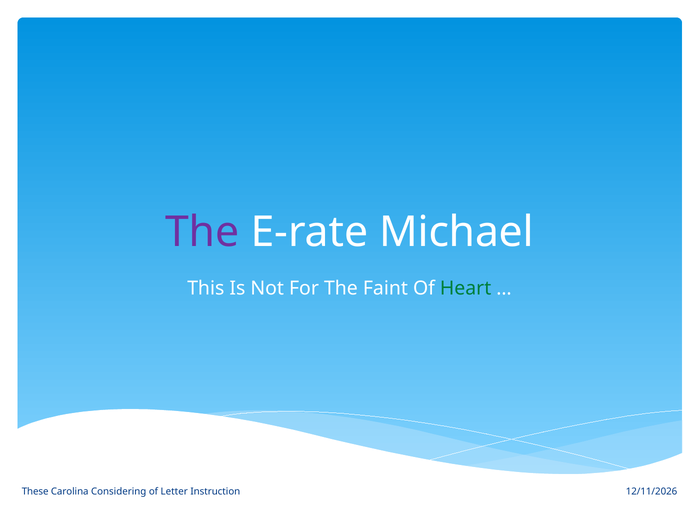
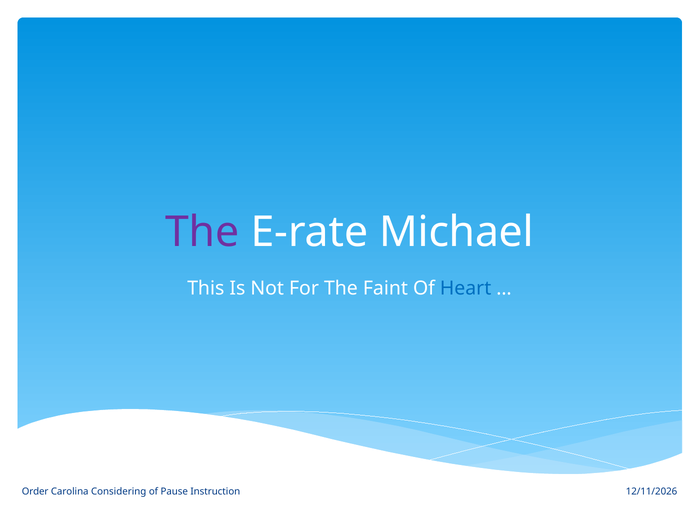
Heart colour: green -> blue
These: These -> Order
Letter: Letter -> Pause
